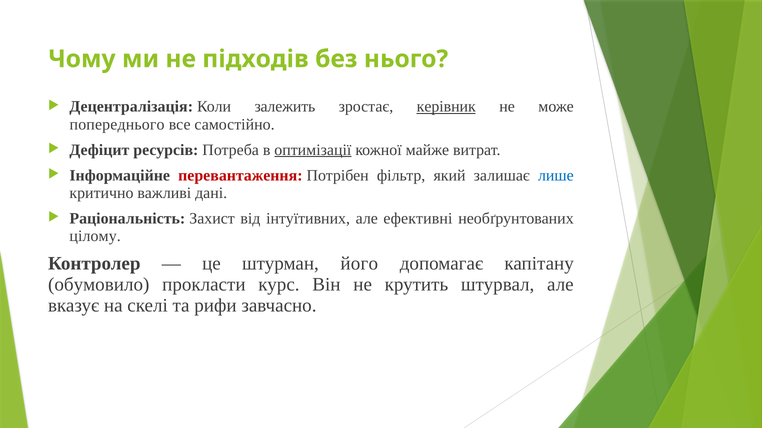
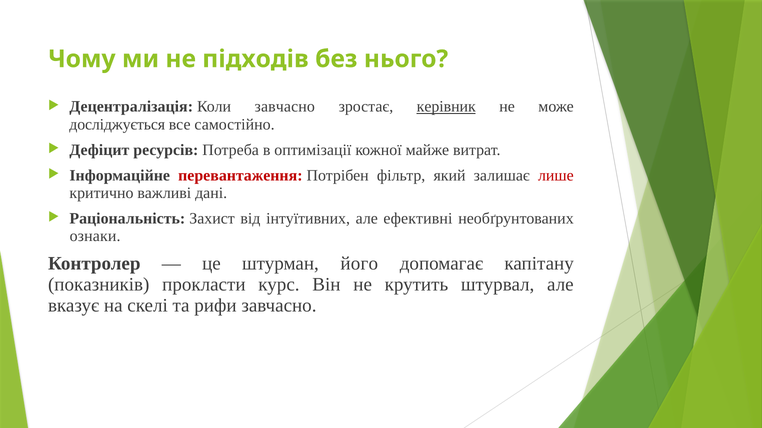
Коли залежить: залежить -> завчасно
попереднього: попереднього -> досліджується
оптимізації underline: present -> none
лише colour: blue -> red
цілому: цілому -> ознаки
обумовило: обумовило -> показників
